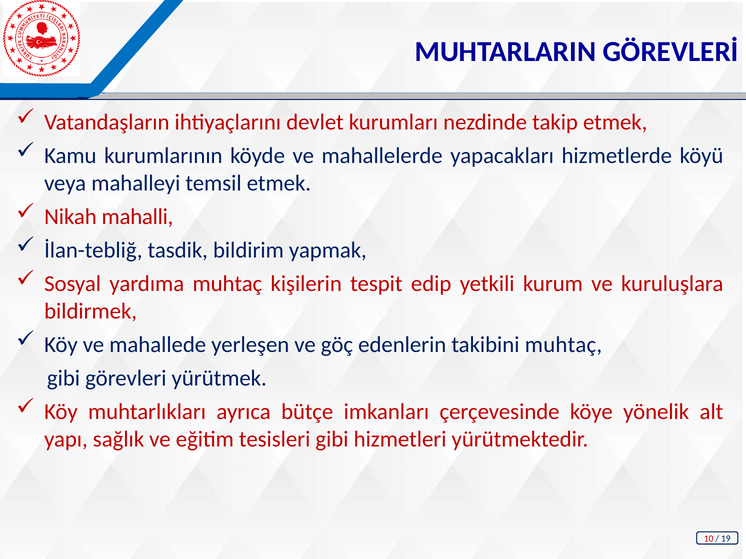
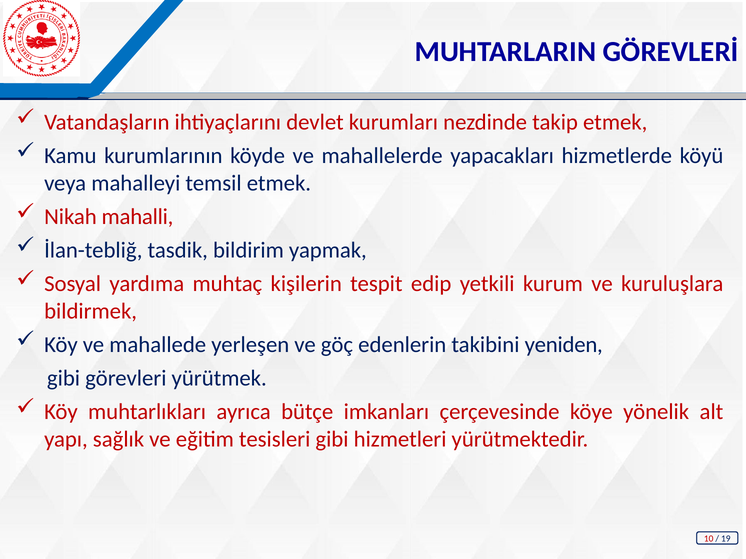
takibini muhtaç: muhtaç -> yeniden
